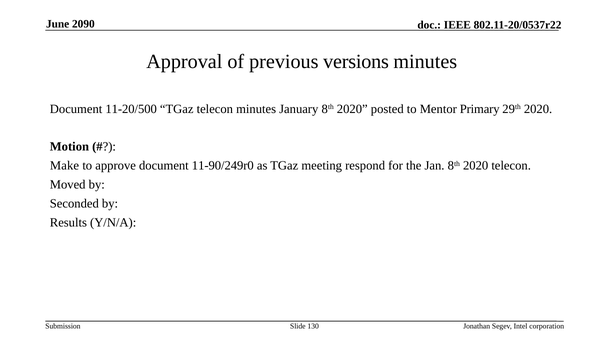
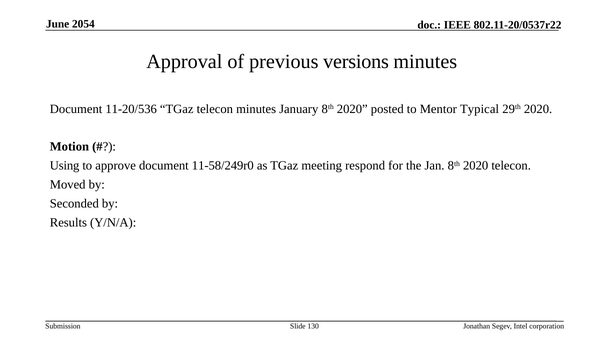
2090: 2090 -> 2054
11-20/500: 11-20/500 -> 11-20/536
Primary: Primary -> Typical
Make: Make -> Using
11-90/249r0: 11-90/249r0 -> 11-58/249r0
